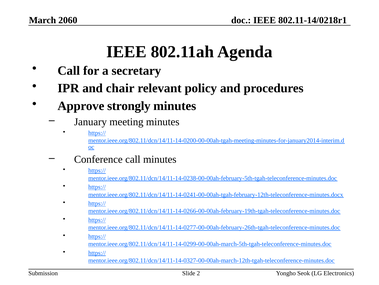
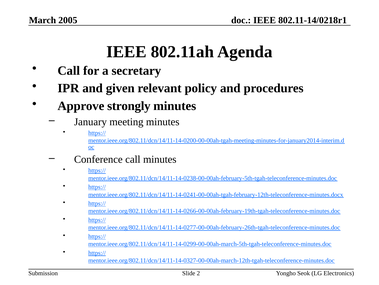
2060: 2060 -> 2005
chair: chair -> given
